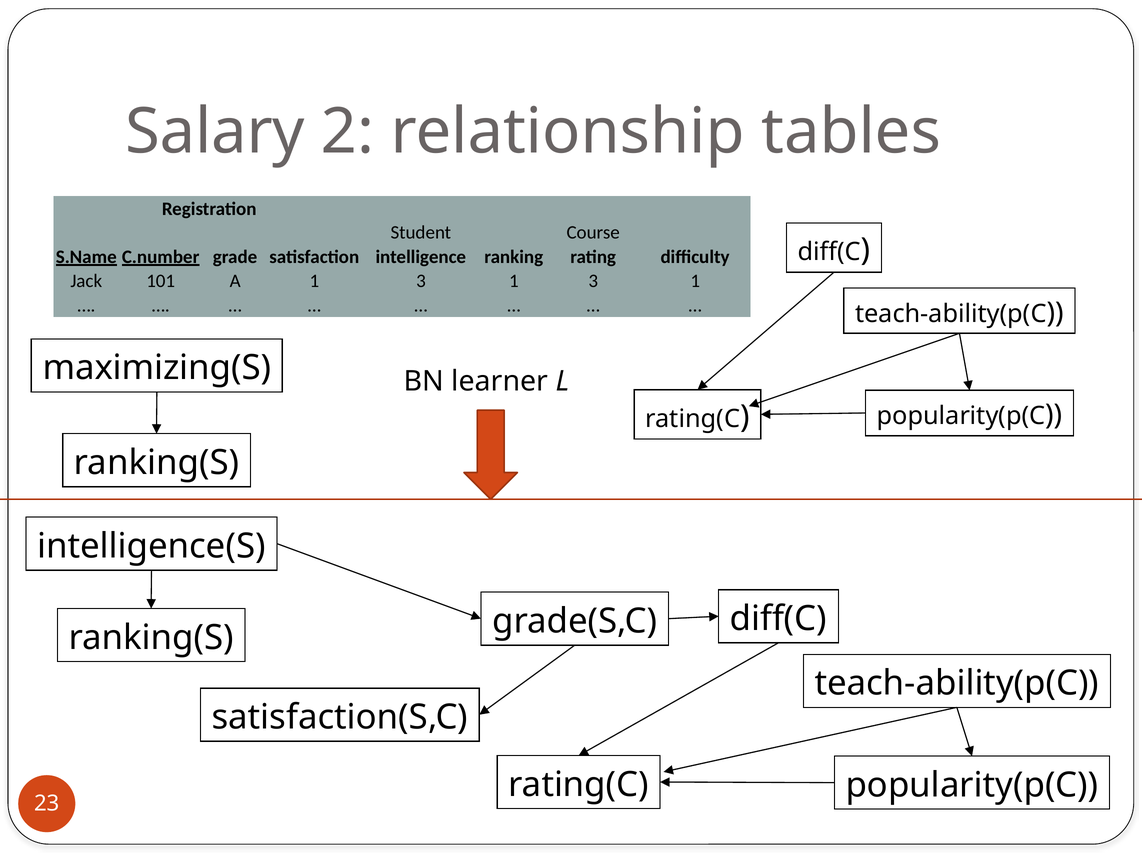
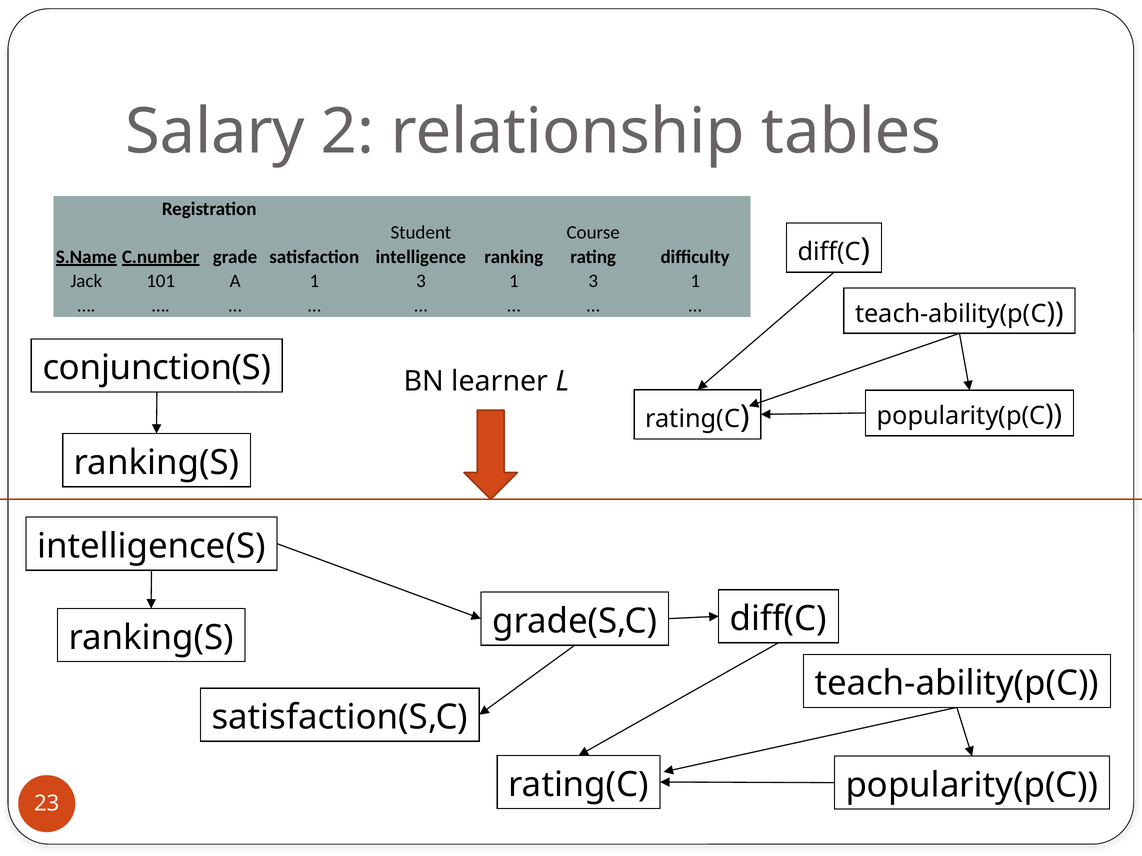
maximizing(S: maximizing(S -> conjunction(S
